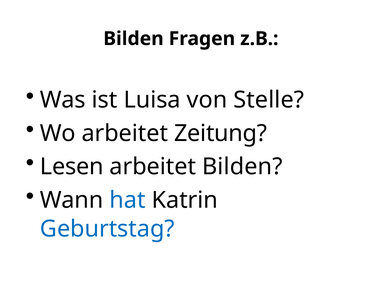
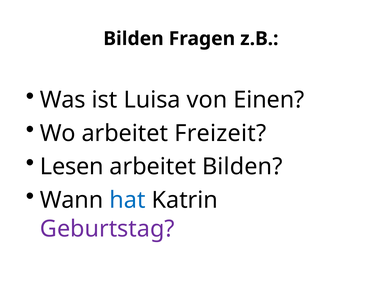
Stelle: Stelle -> Einen
Zeitung: Zeitung -> Freizeit
Geburtstag colour: blue -> purple
